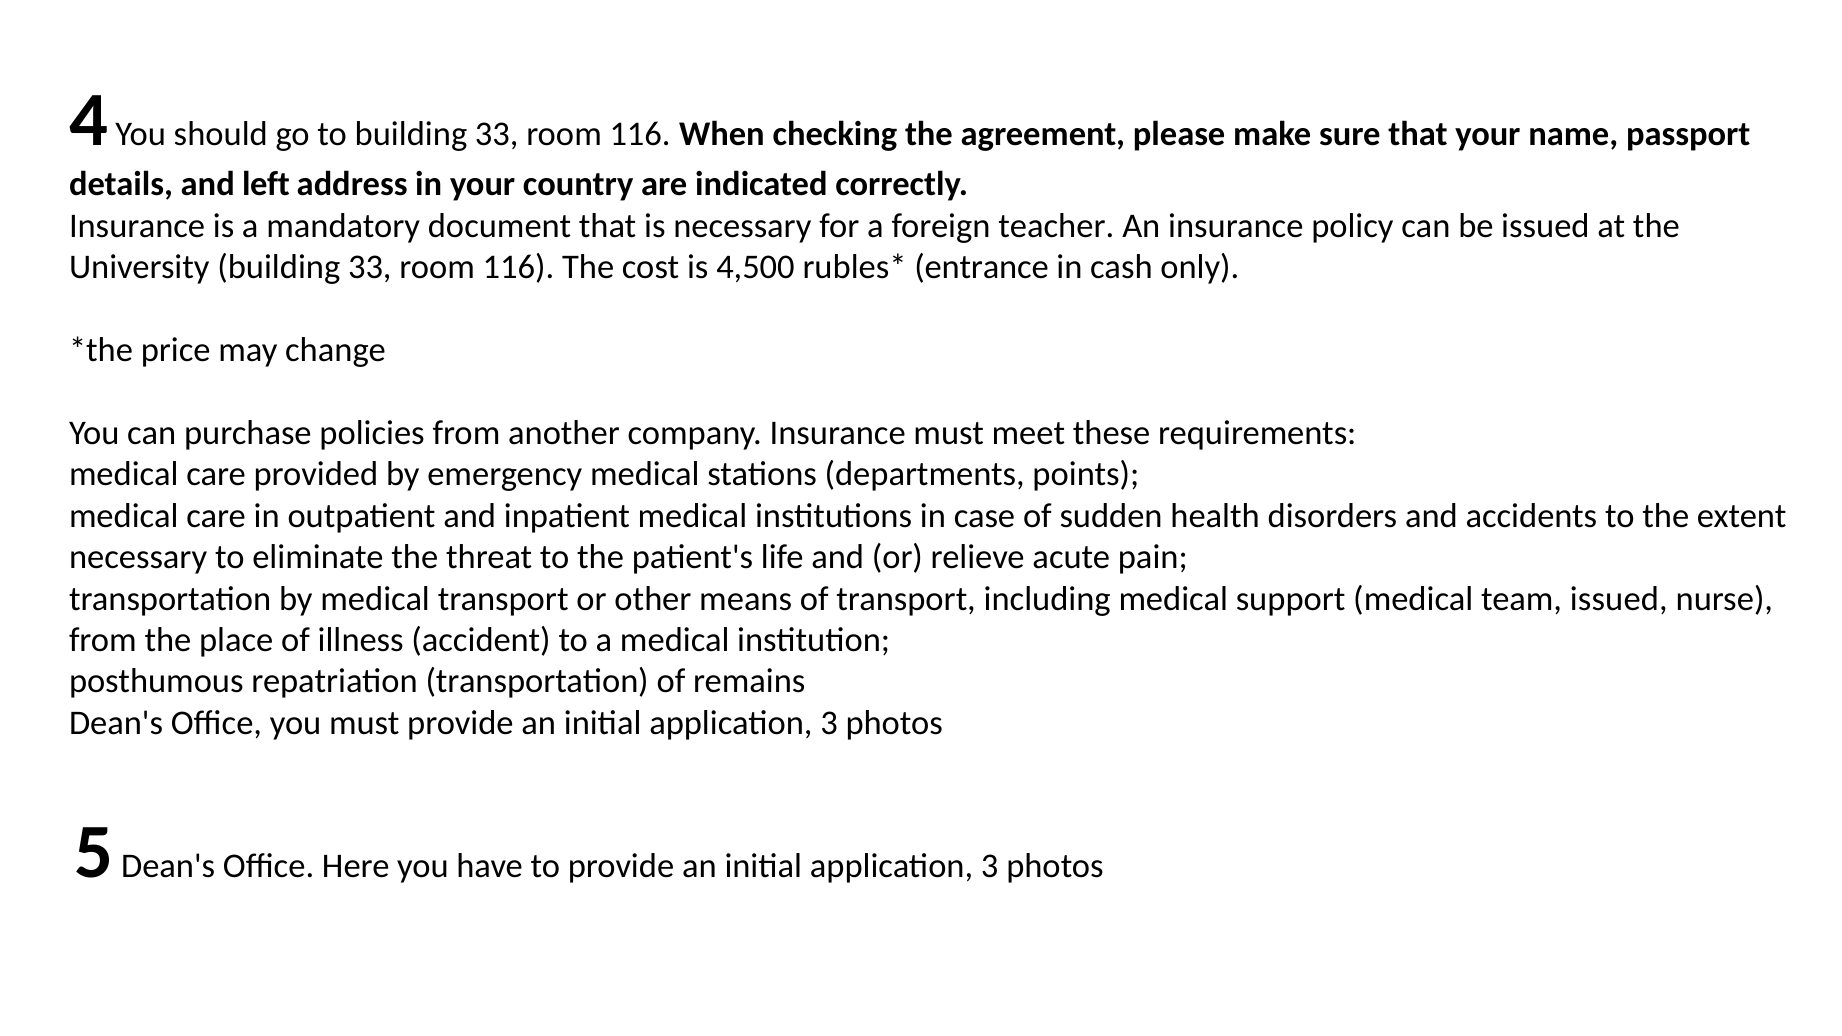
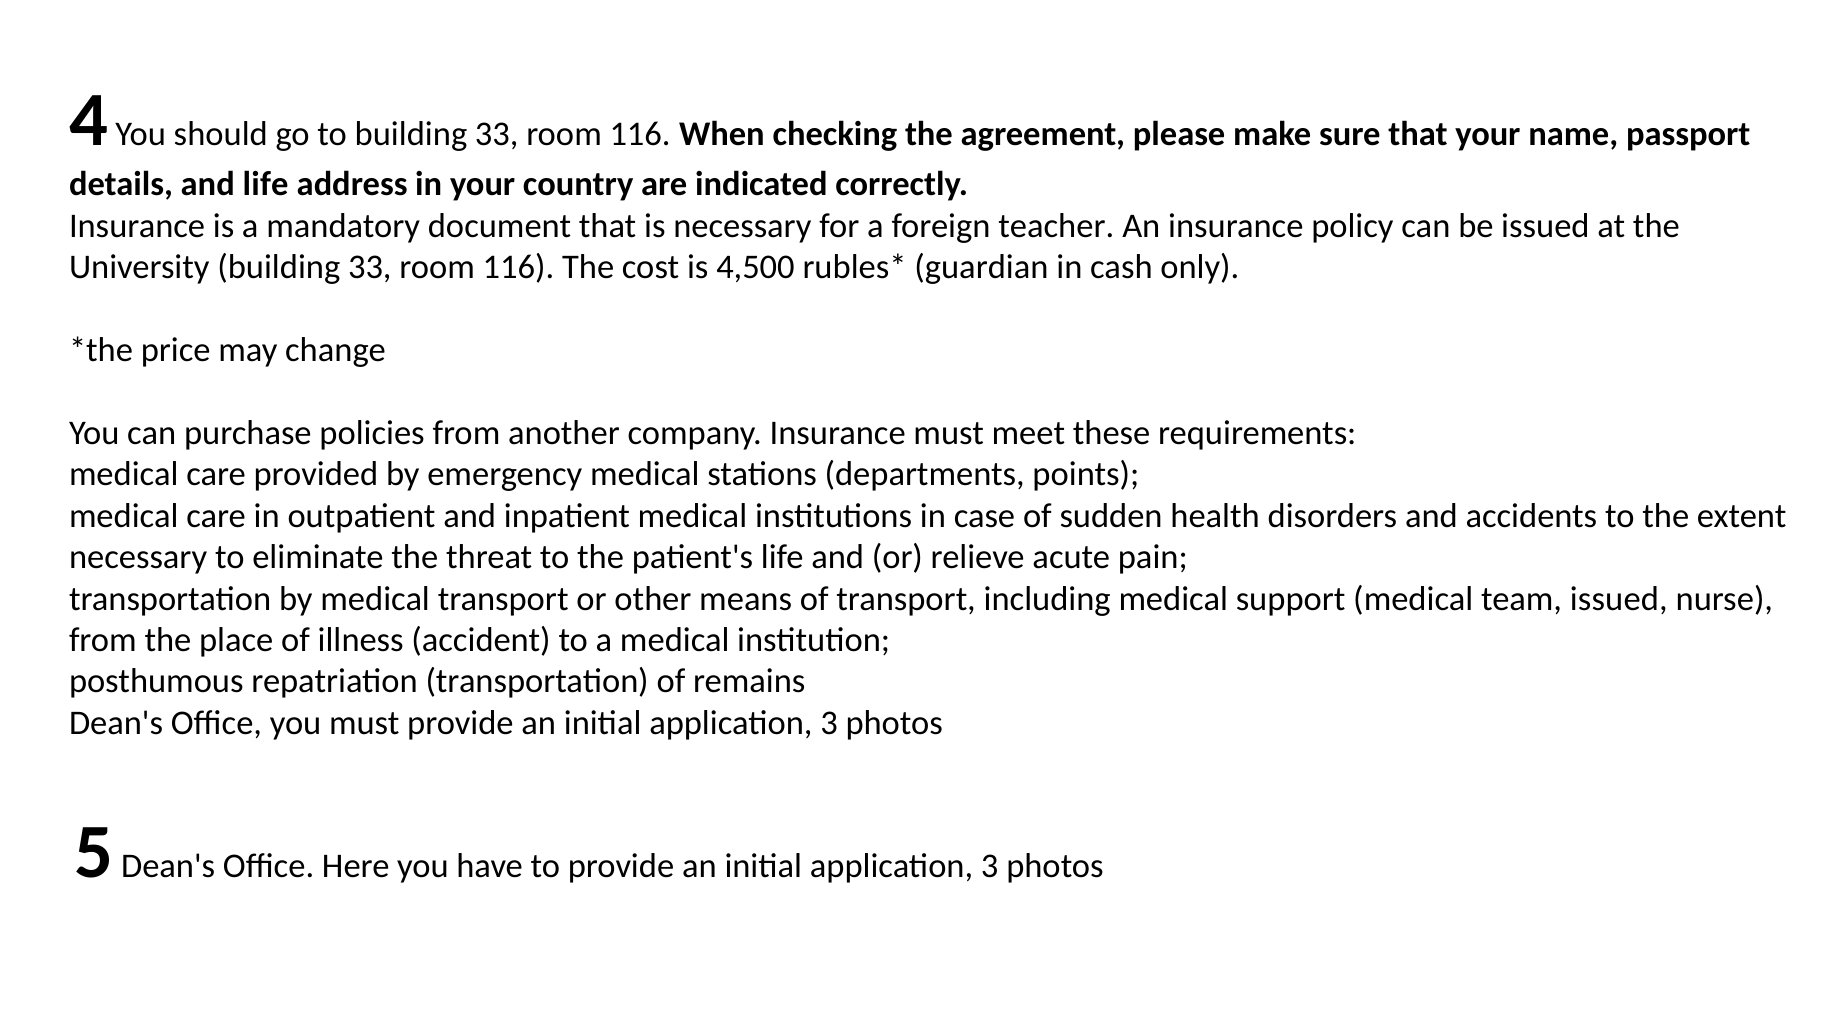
and left: left -> life
entrance: entrance -> guardian
